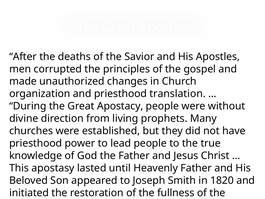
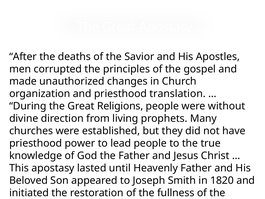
Apostacy: Apostacy -> Religions
